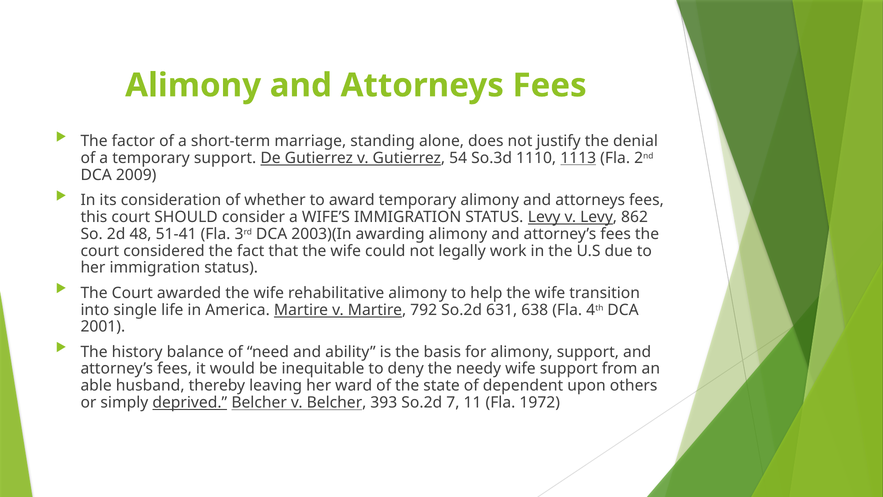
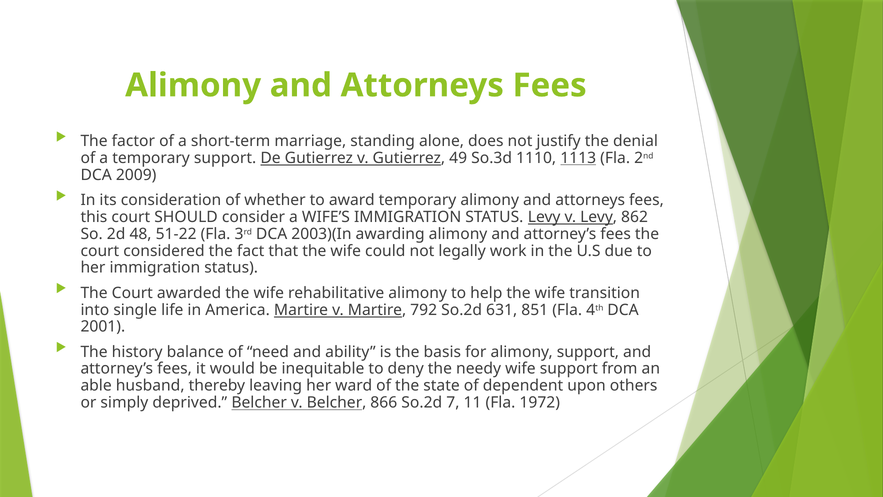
54: 54 -> 49
51-41: 51-41 -> 51-22
638: 638 -> 851
deprived underline: present -> none
393: 393 -> 866
